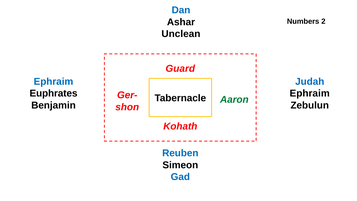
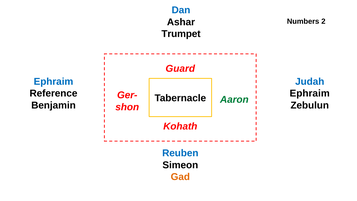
Unclean: Unclean -> Trumpet
Euphrates: Euphrates -> Reference
Gad colour: blue -> orange
